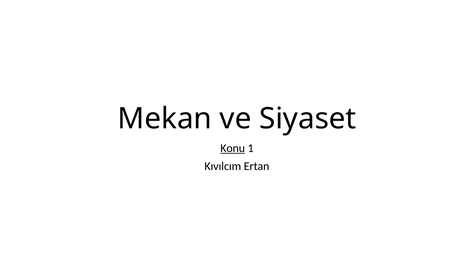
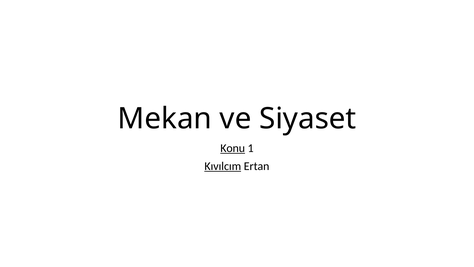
Kıvılcım underline: none -> present
